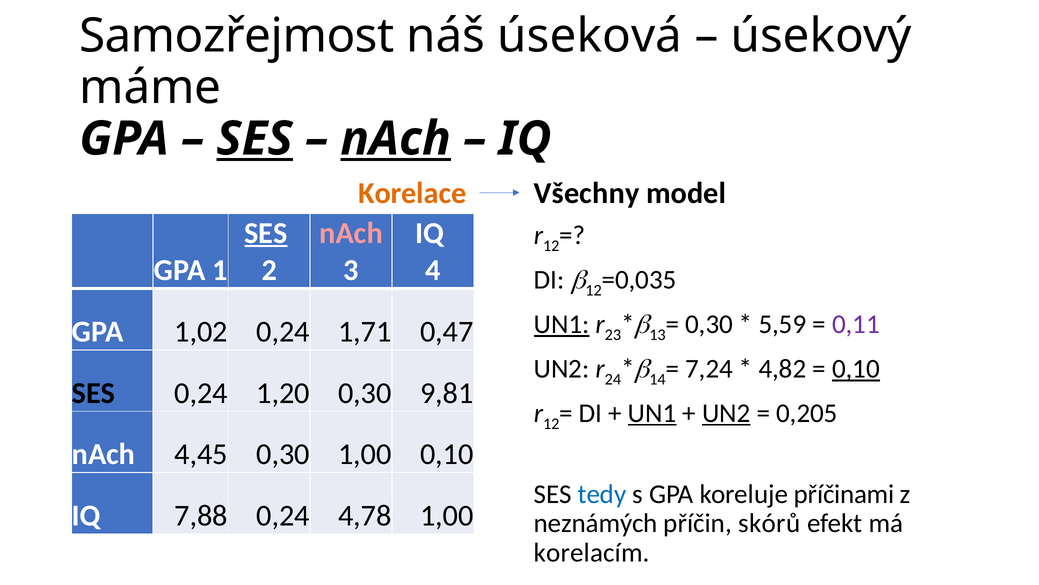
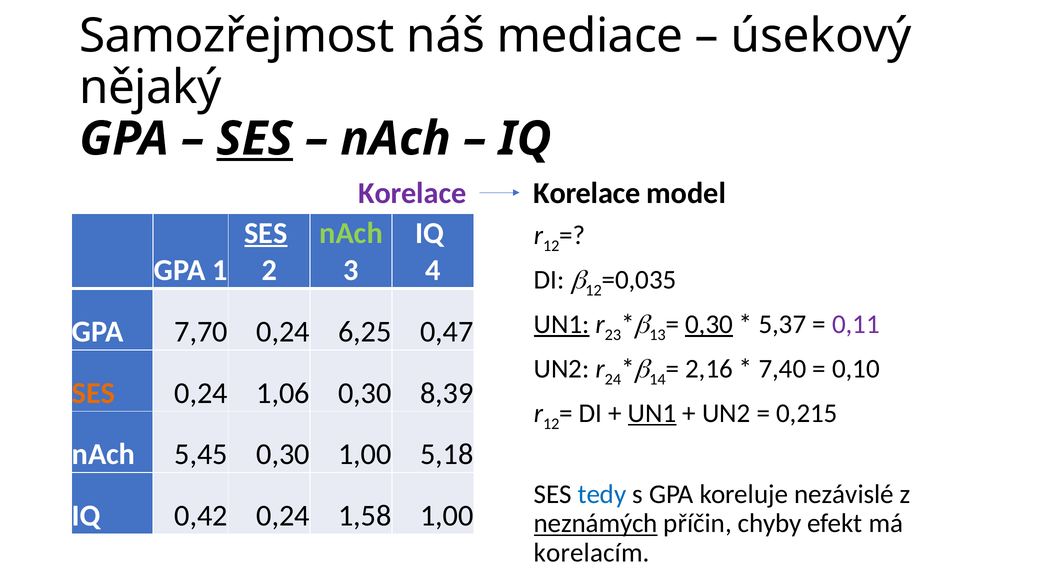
úseková: úseková -> mediace
máme: máme -> nějaký
nAch at (396, 139) underline: present -> none
Korelace at (412, 193) colour: orange -> purple
Všechny at (587, 193): Všechny -> Korelace
nAch at (351, 233) colour: pink -> light green
1,02: 1,02 -> 7,70
1,71: 1,71 -> 6,25
0,30 at (709, 324) underline: none -> present
5,59: 5,59 -> 5,37
7,24: 7,24 -> 2,16
4,82: 4,82 -> 7,40
0,10 at (856, 368) underline: present -> none
SES at (93, 393) colour: black -> orange
1,20: 1,20 -> 1,06
9,81: 9,81 -> 8,39
UN2 at (726, 413) underline: present -> none
0,205: 0,205 -> 0,215
4,45: 4,45 -> 5,45
1,00 0,10: 0,10 -> 5,18
příčinami: příčinami -> nezávislé
7,88: 7,88 -> 0,42
4,78: 4,78 -> 1,58
neznámých underline: none -> present
skórů: skórů -> chyby
